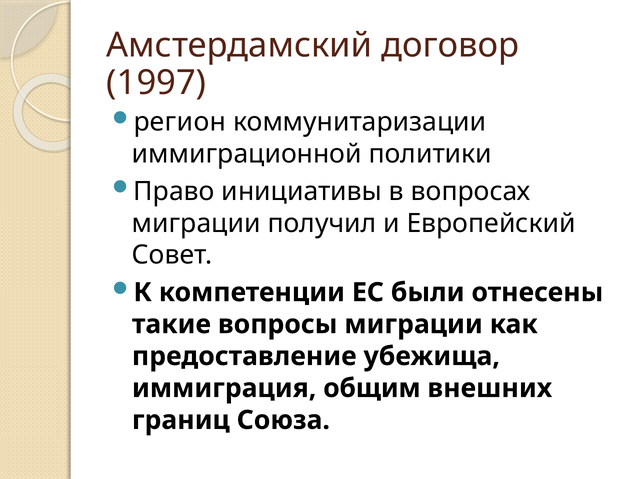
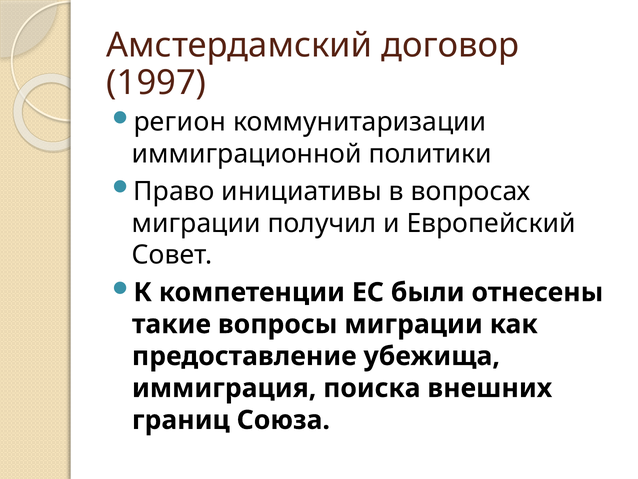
общим: общим -> поиска
